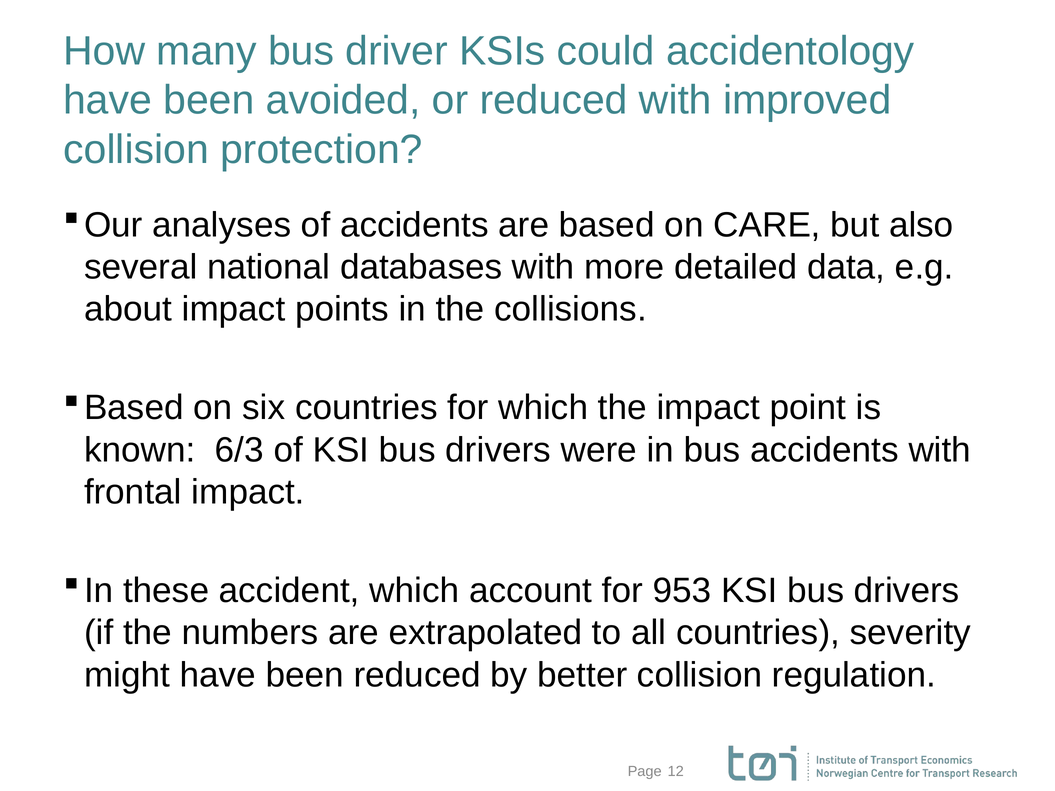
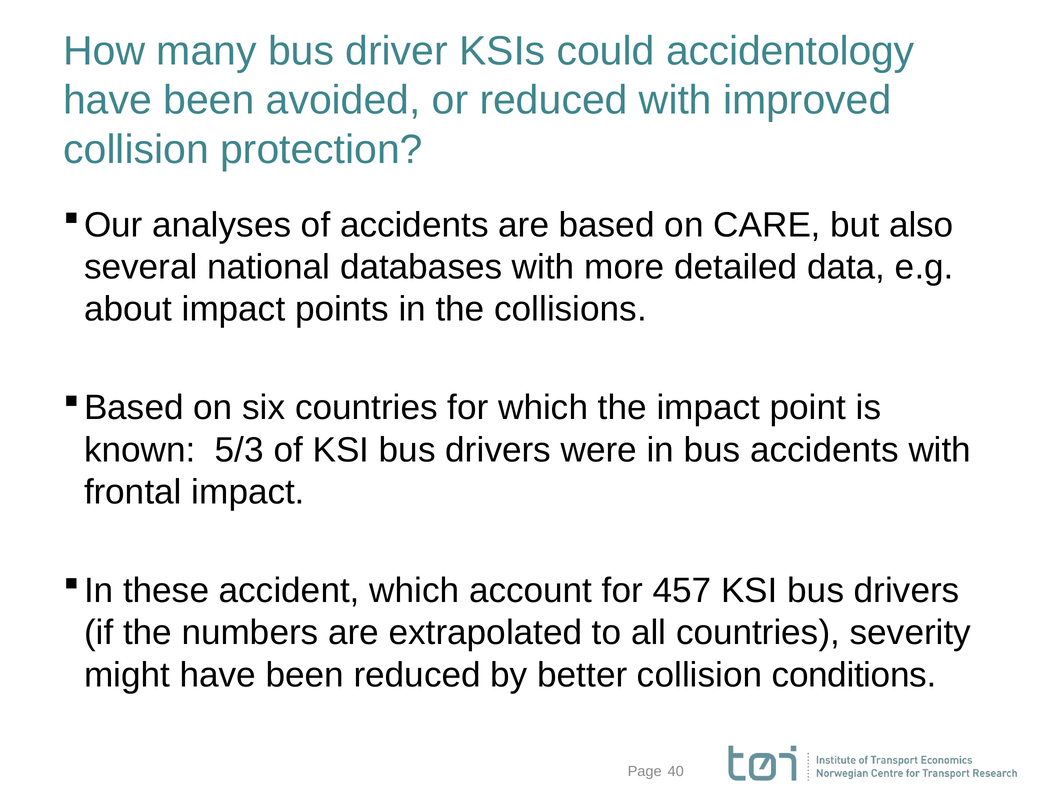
6/3: 6/3 -> 5/3
953: 953 -> 457
regulation: regulation -> conditions
12: 12 -> 40
